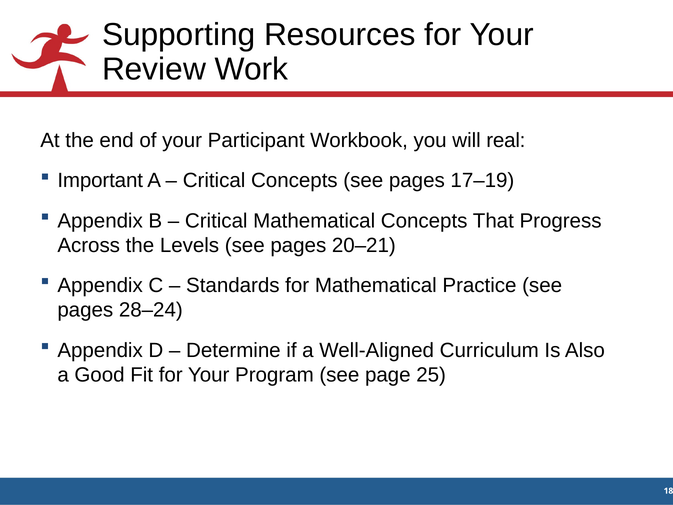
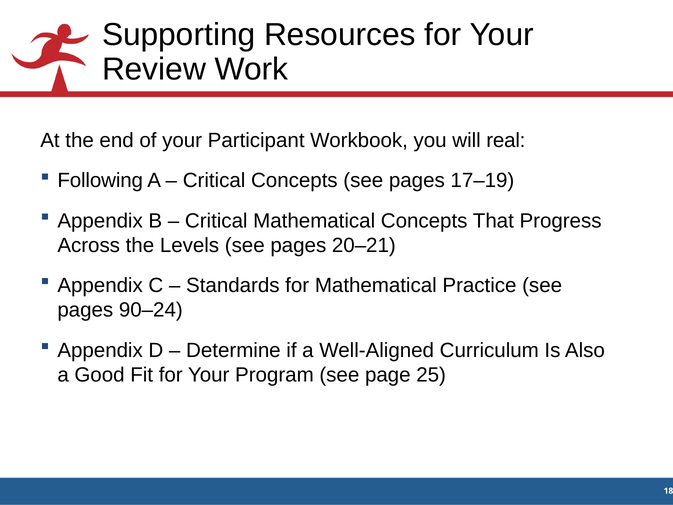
Important: Important -> Following
28–24: 28–24 -> 90–24
